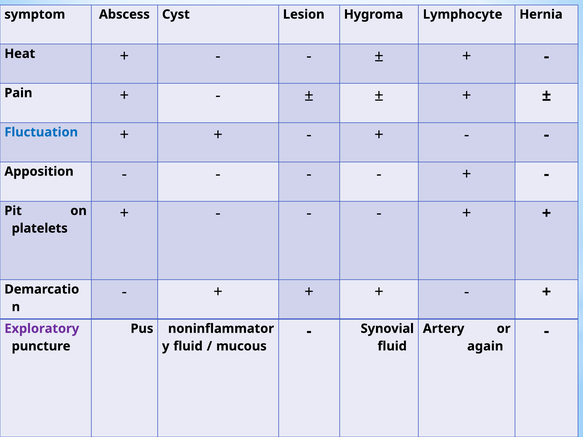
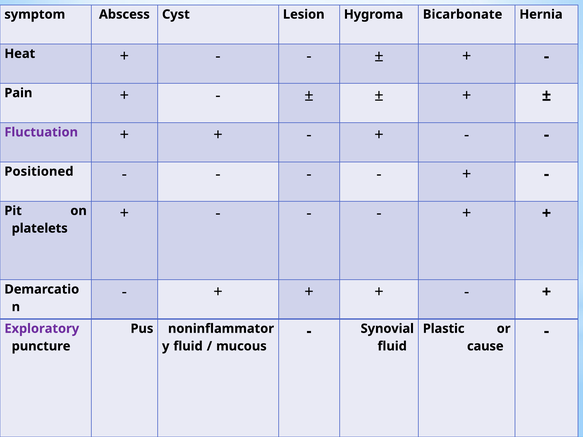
Lymphocyte: Lymphocyte -> Bicarbonate
Fluctuation colour: blue -> purple
Apposition: Apposition -> Positioned
Artery: Artery -> Plastic
again: again -> cause
